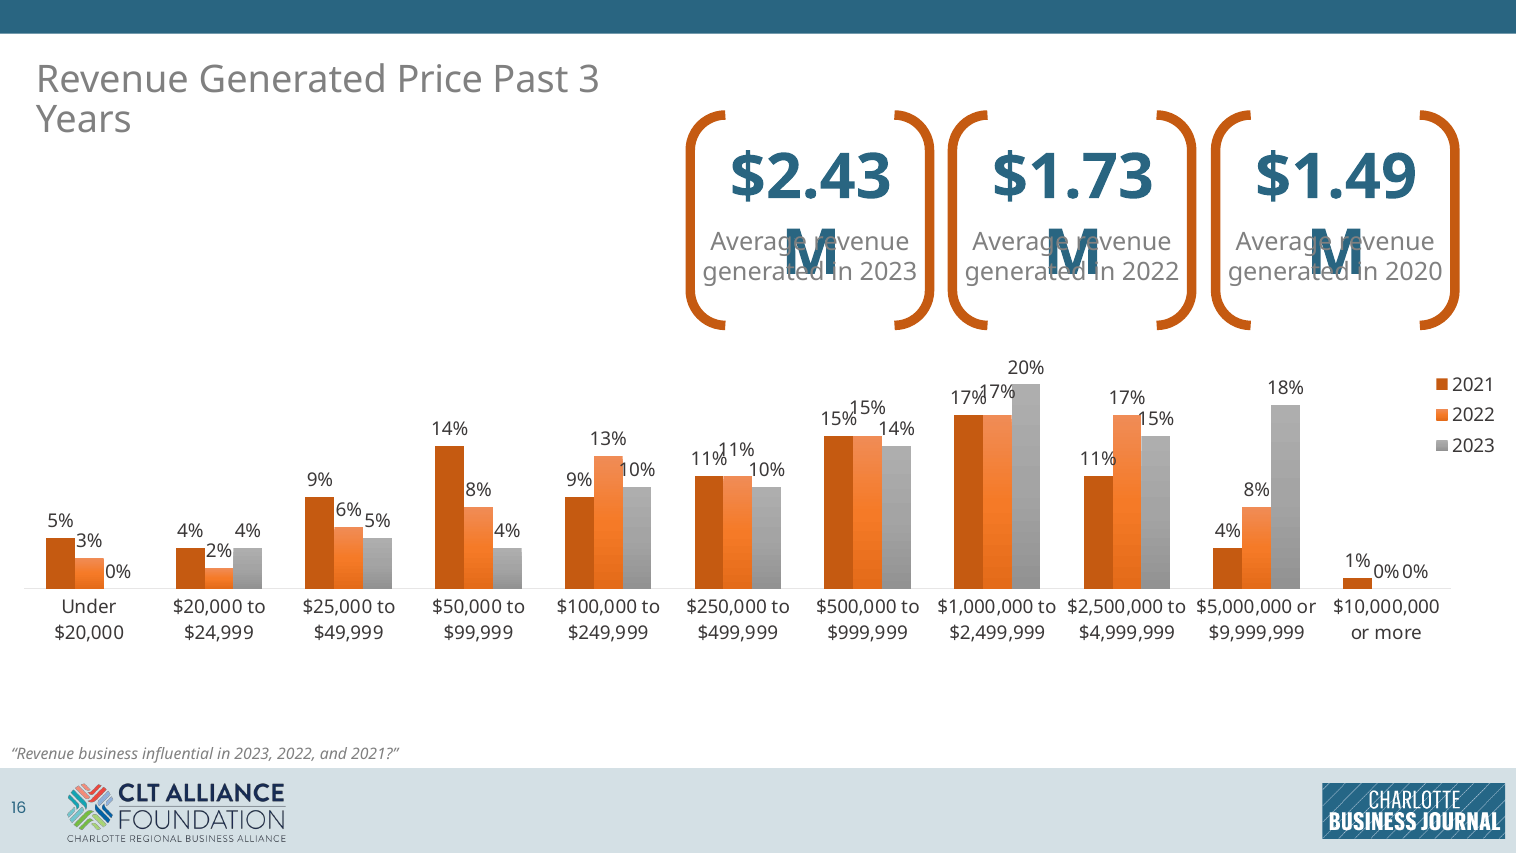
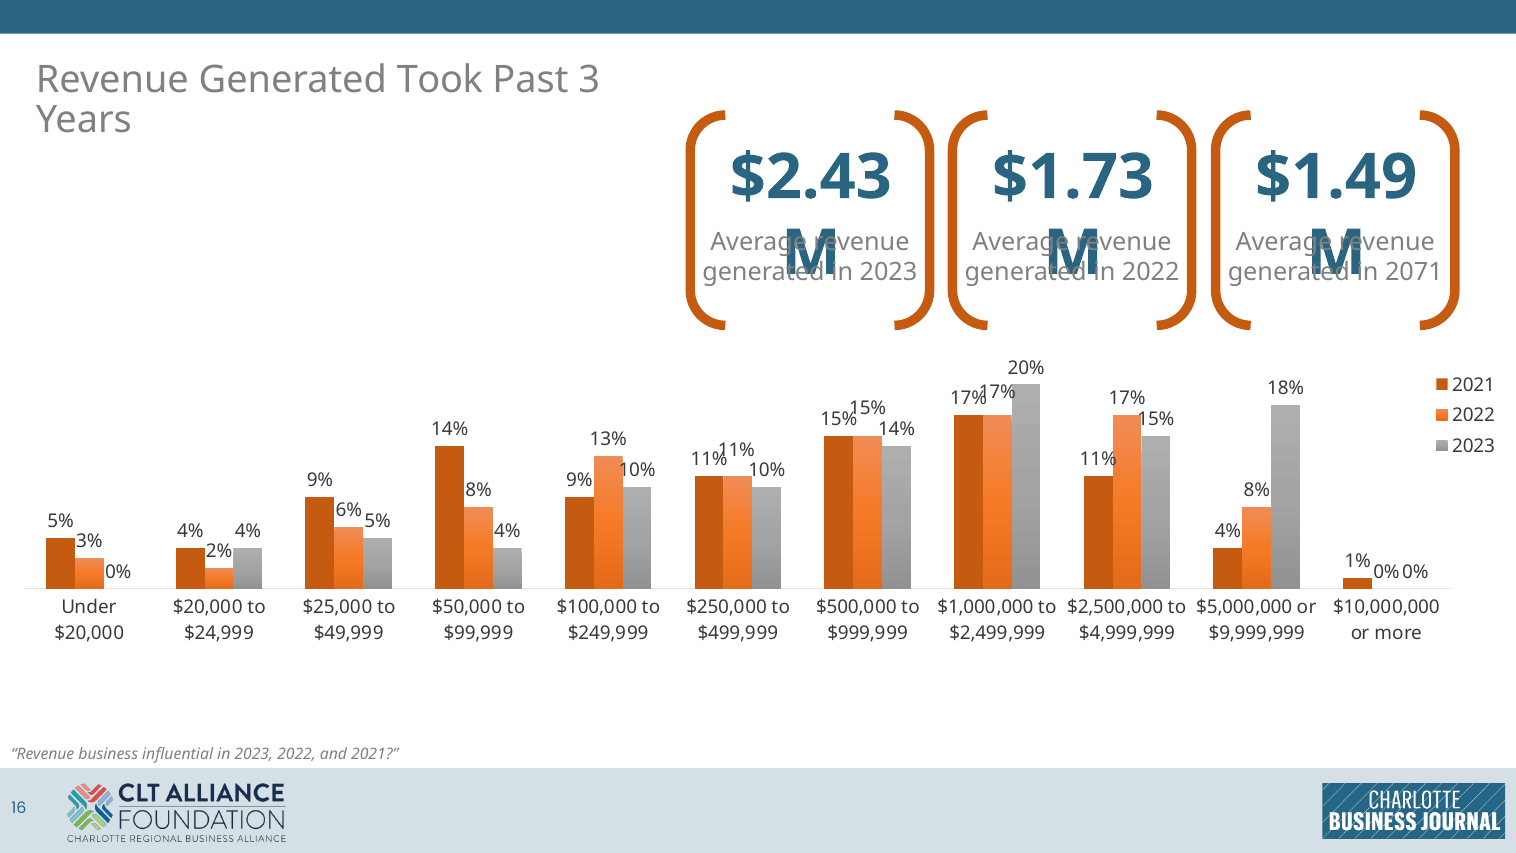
Price: Price -> Took
2020: 2020 -> 2071
